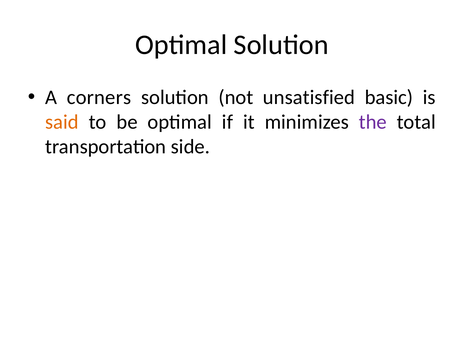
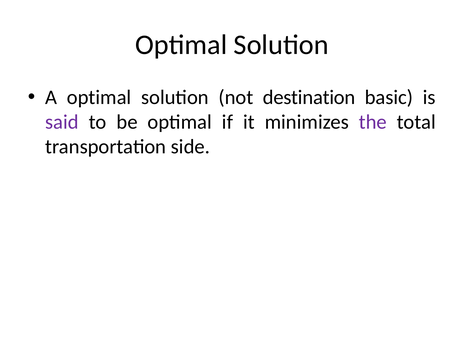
A corners: corners -> optimal
unsatisfied: unsatisfied -> destination
said colour: orange -> purple
